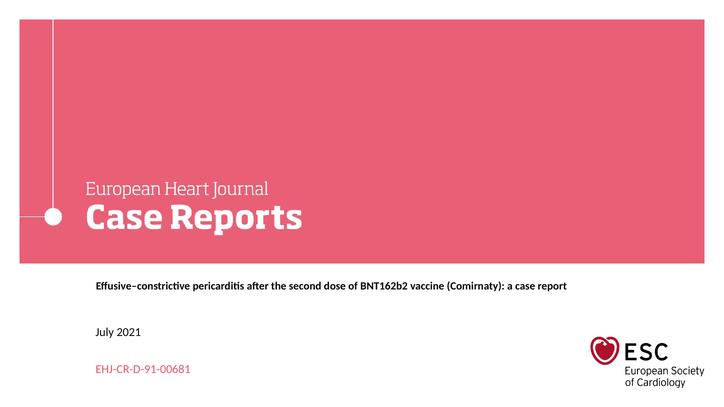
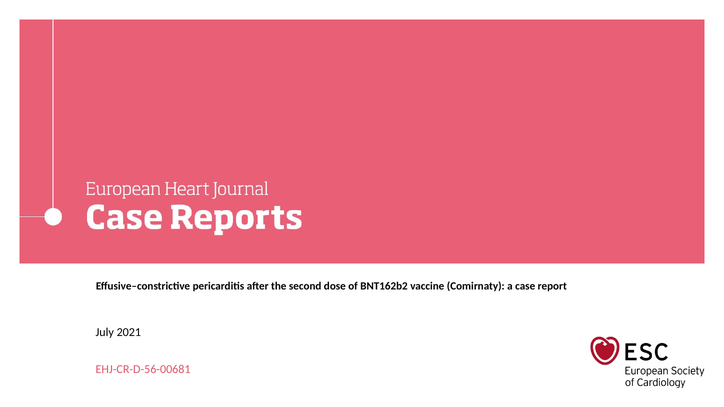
EHJ-CR-D-91-00681: EHJ-CR-D-91-00681 -> EHJ-CR-D-56-00681
